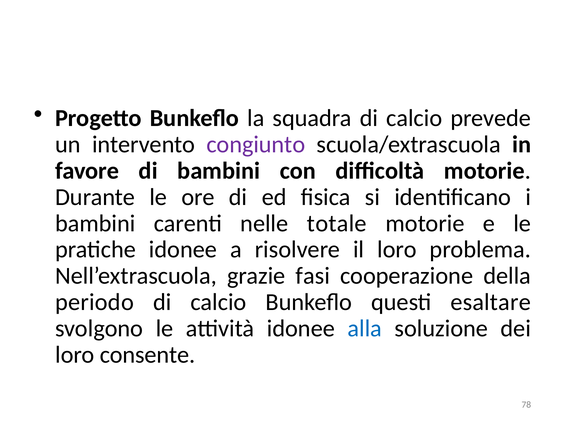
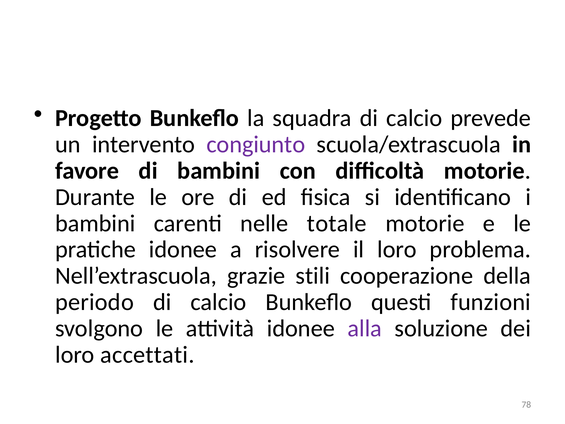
fasi: fasi -> stili
esaltare: esaltare -> funzioni
alla colour: blue -> purple
consente: consente -> accettati
